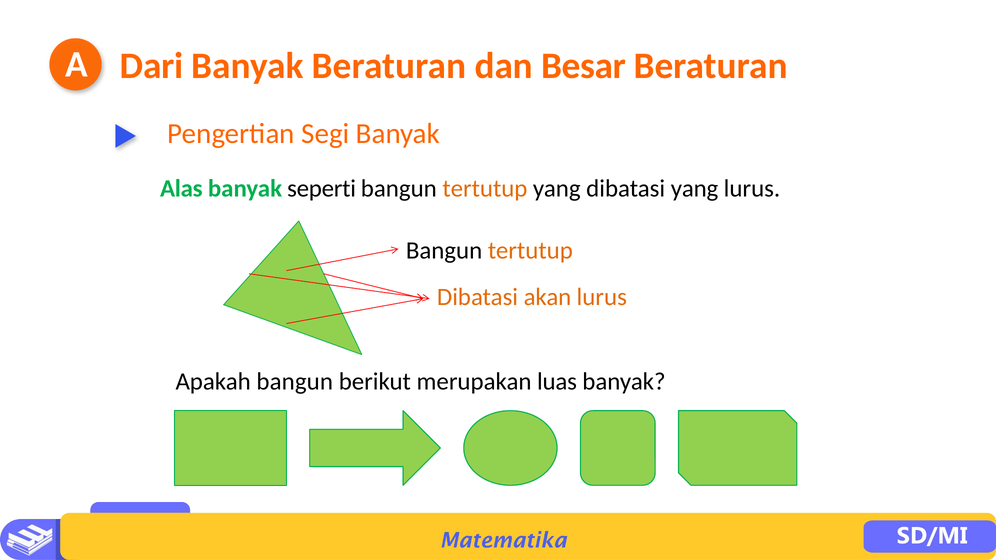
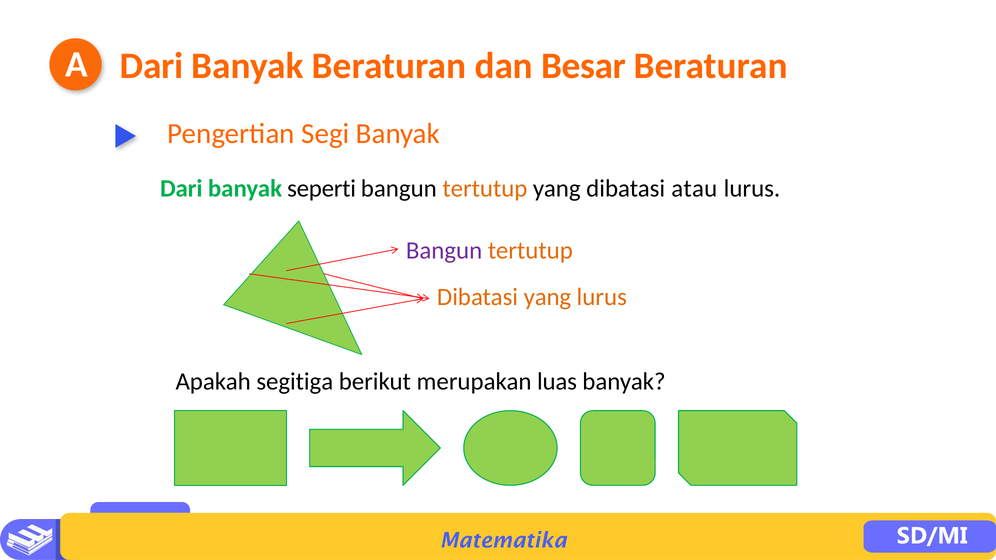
Alas at (181, 188): Alas -> Dari
dibatasi yang: yang -> atau
Bangun at (444, 251) colour: black -> purple
Dibatasi akan: akan -> yang
Apakah bangun: bangun -> segitiga
